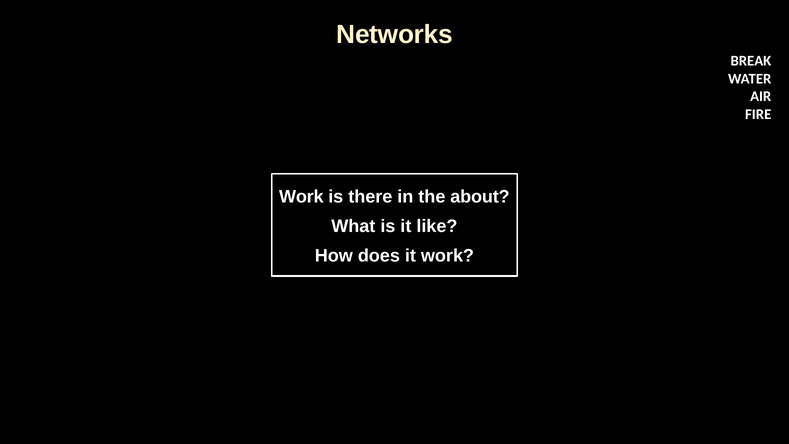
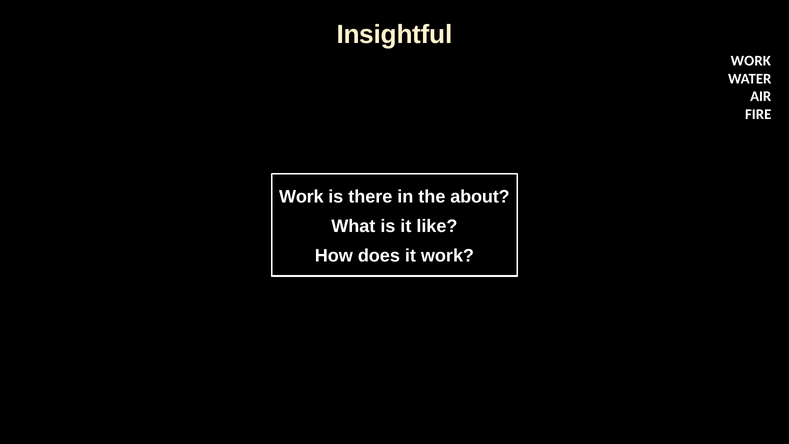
Networks: Networks -> Insightful
BREAK at (751, 61): BREAK -> WORK
